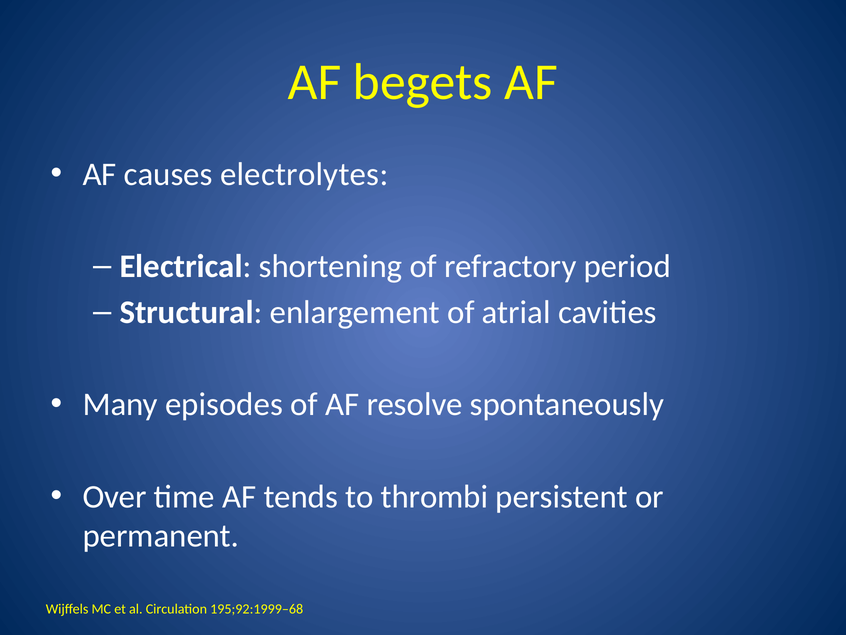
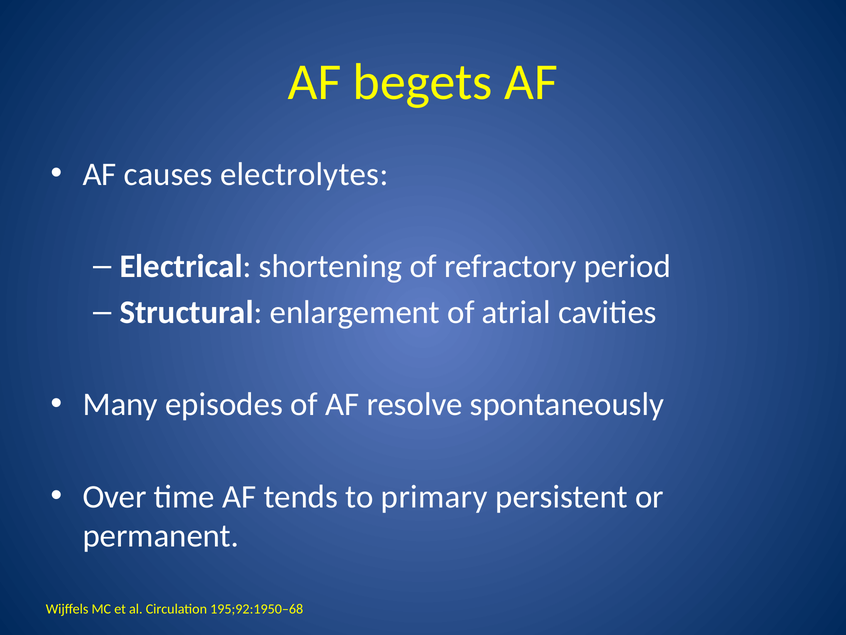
thrombi: thrombi -> primary
195;92:1999–68: 195;92:1999–68 -> 195;92:1950–68
